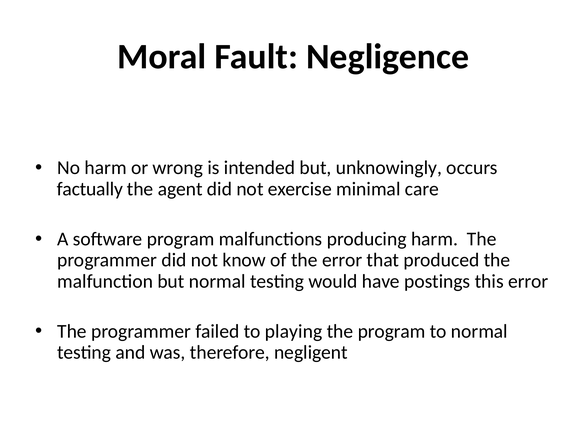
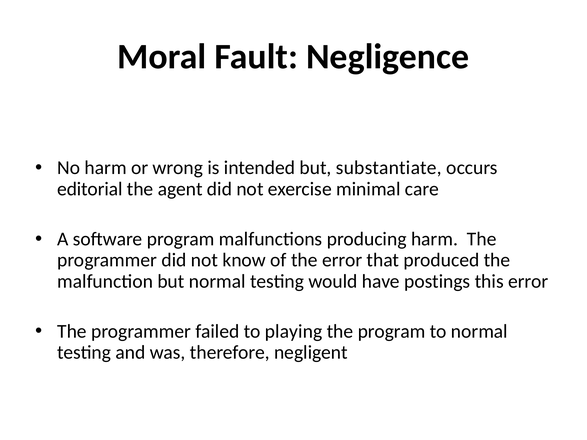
unknowingly: unknowingly -> substantiate
factually: factually -> editorial
